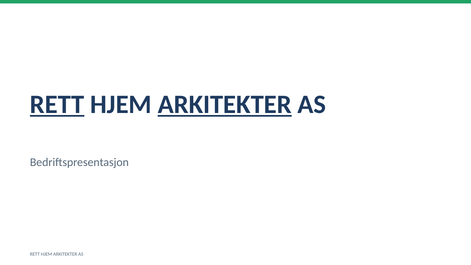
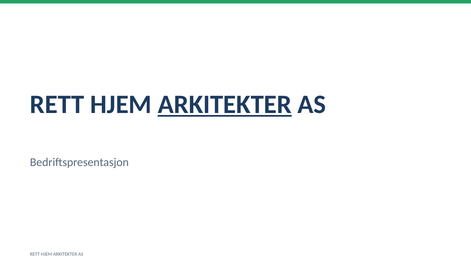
RETT at (57, 104) underline: present -> none
